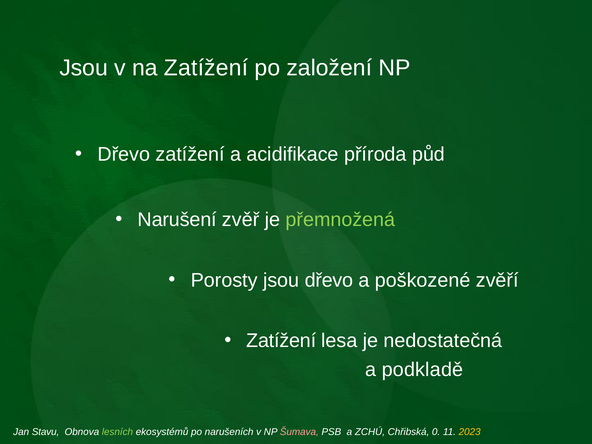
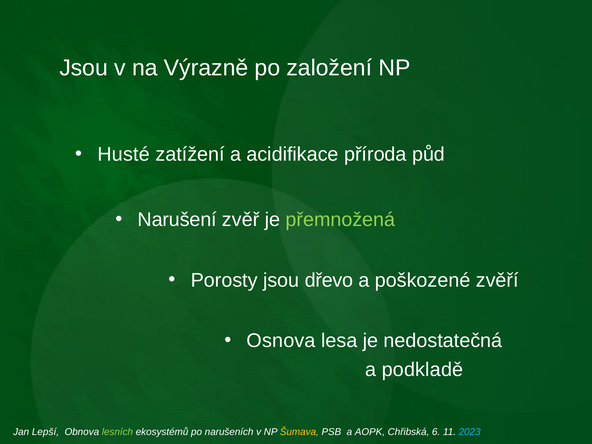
na Zatížení: Zatížení -> Výrazně
Dřevo at (124, 154): Dřevo -> Husté
Zatížení at (281, 341): Zatížení -> Osnova
Stavu: Stavu -> Lepší
Šumava colour: pink -> yellow
ZCHÚ: ZCHÚ -> AOPK
0: 0 -> 6
2023 colour: yellow -> light blue
